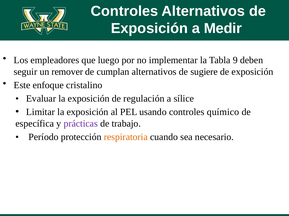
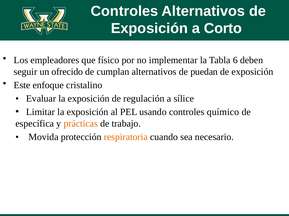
Medir: Medir -> Corto
luego: luego -> físico
9: 9 -> 6
remover: remover -> ofrecido
sugiere: sugiere -> puedan
prácticas colour: purple -> orange
Período: Período -> Movida
